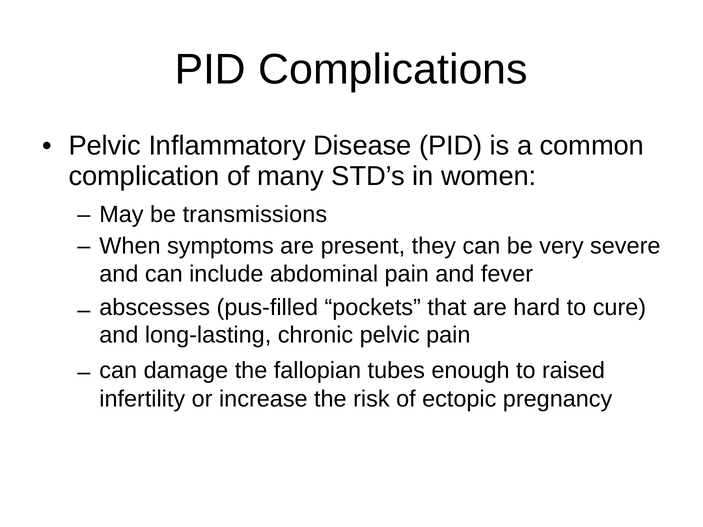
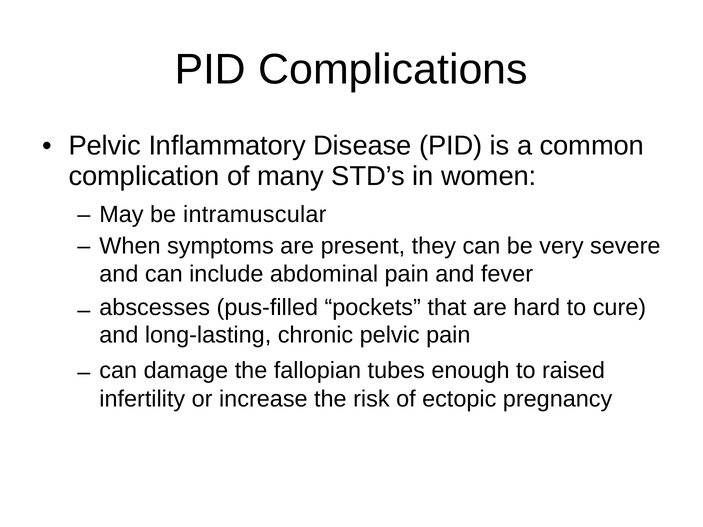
transmissions: transmissions -> intramuscular
